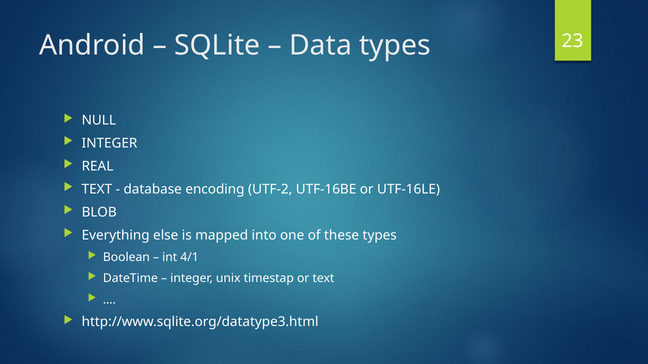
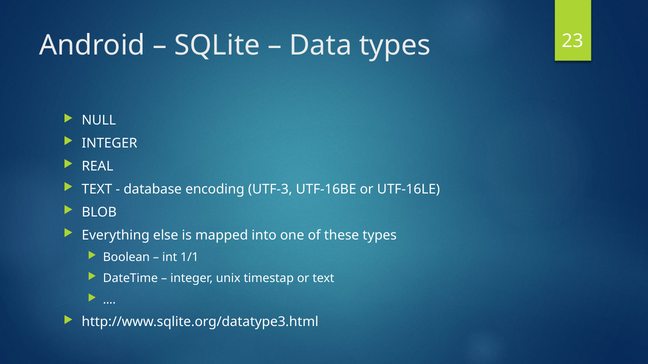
UTF-2: UTF-2 -> UTF-3
4/1: 4/1 -> 1/1
